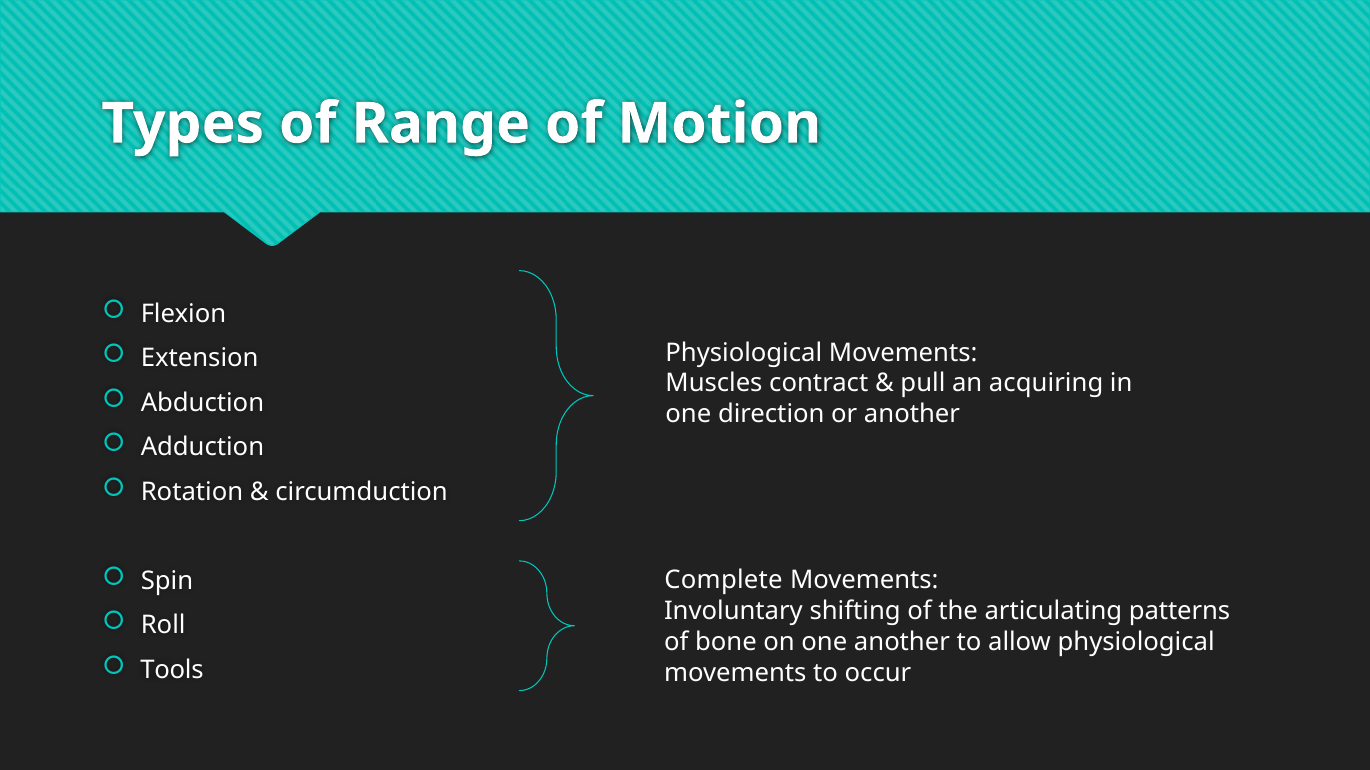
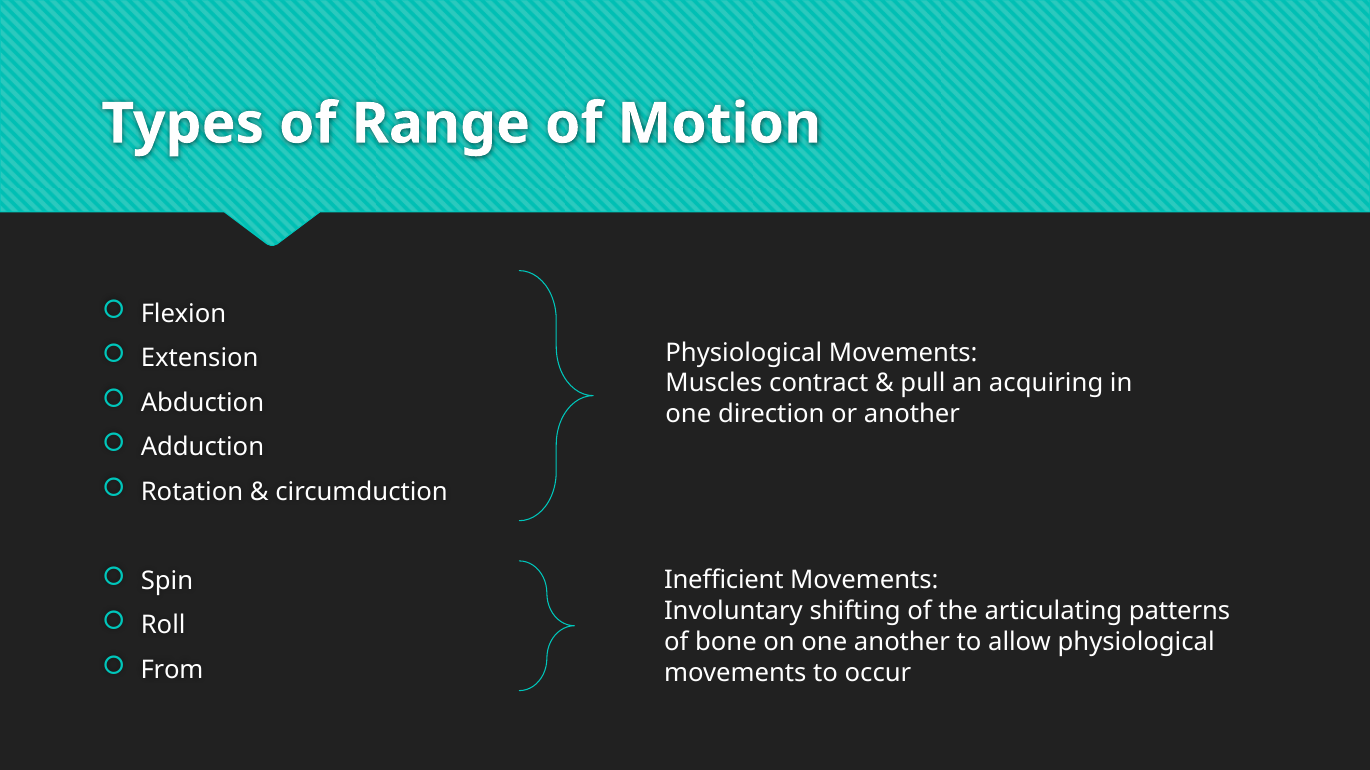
Complete: Complete -> Inefficient
Tools: Tools -> From
